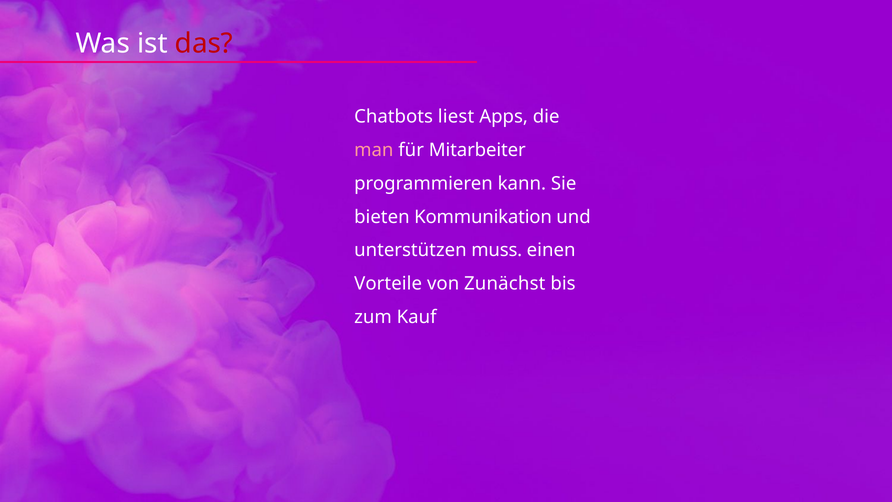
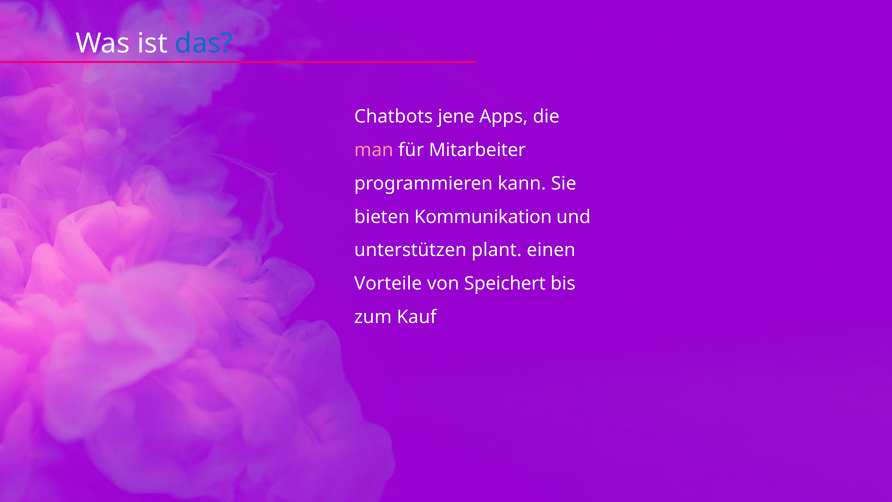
das colour: red -> blue
liest: liest -> jene
muss: muss -> plant
Zunächst: Zunächst -> Speichert
